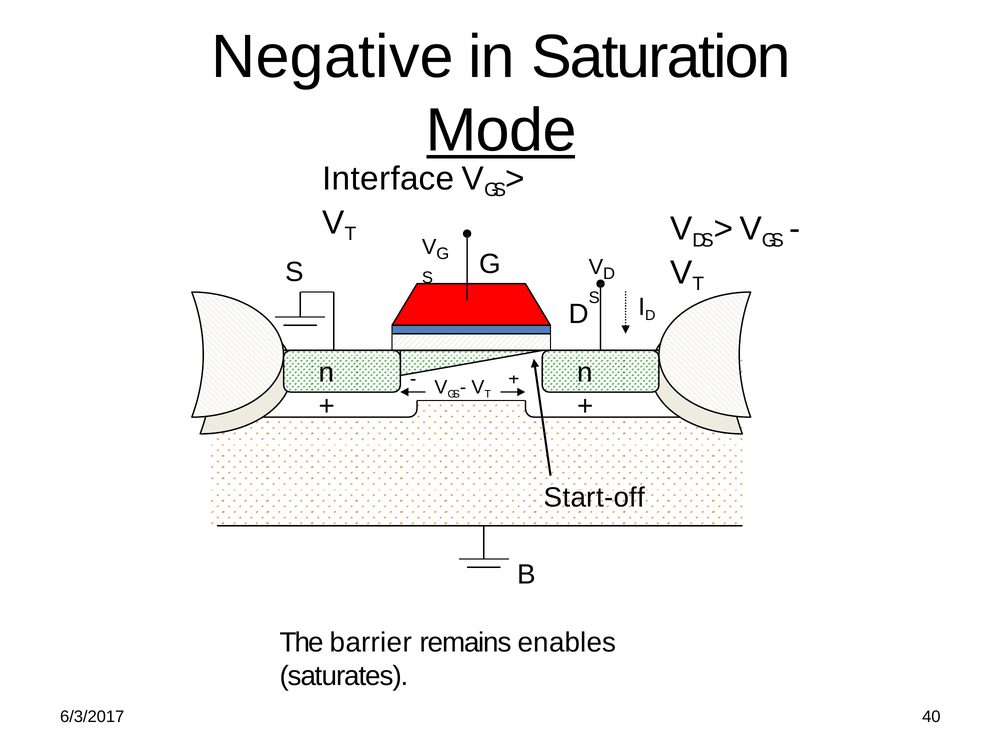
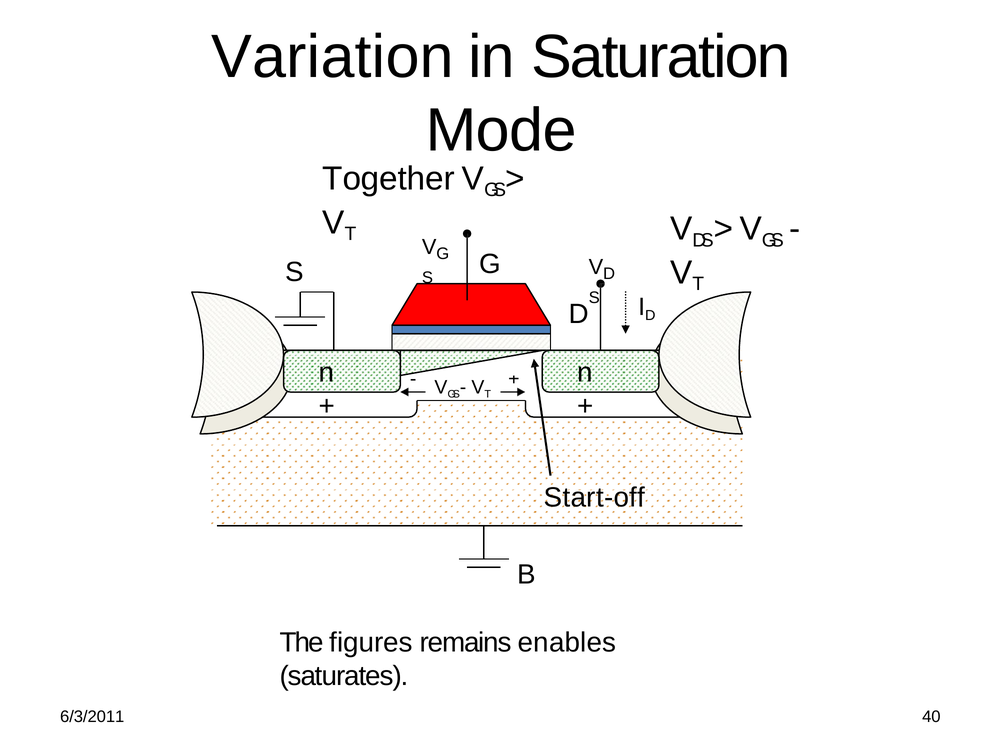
Negative: Negative -> Variation
Mode underline: present -> none
Interface: Interface -> Together
barrier: barrier -> figures
6/3/2017: 6/3/2017 -> 6/3/2011
